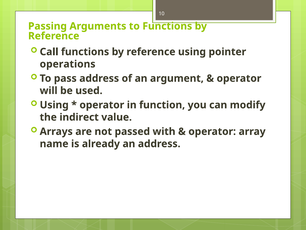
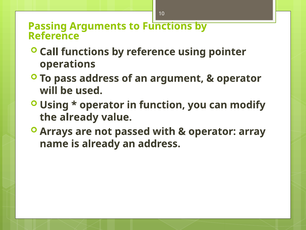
the indirect: indirect -> already
